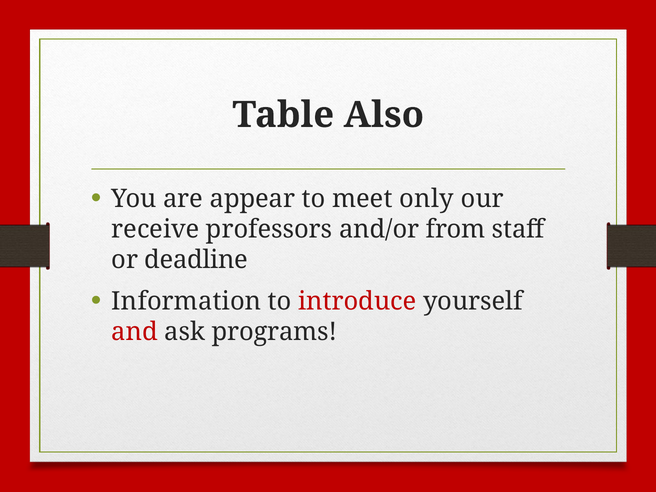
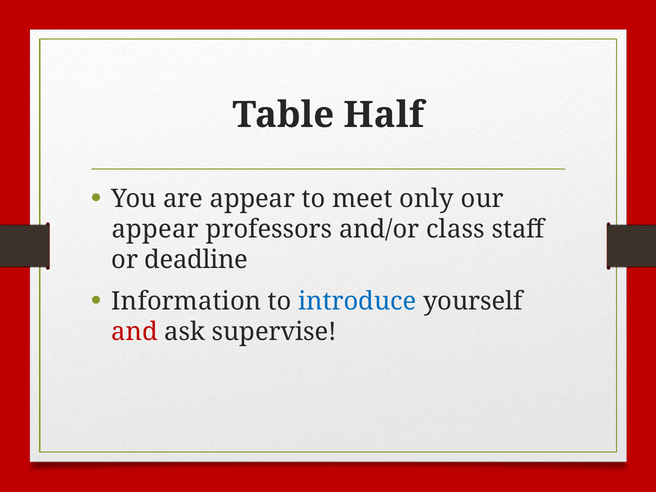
Also: Also -> Half
receive at (155, 230): receive -> appear
from: from -> class
introduce colour: red -> blue
programs: programs -> supervise
